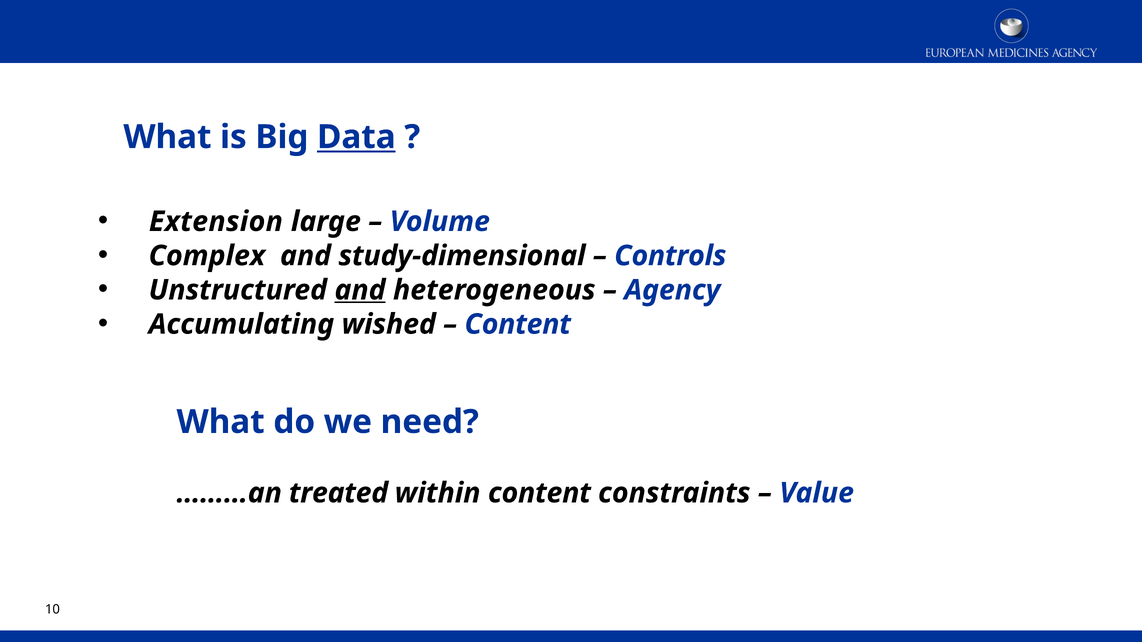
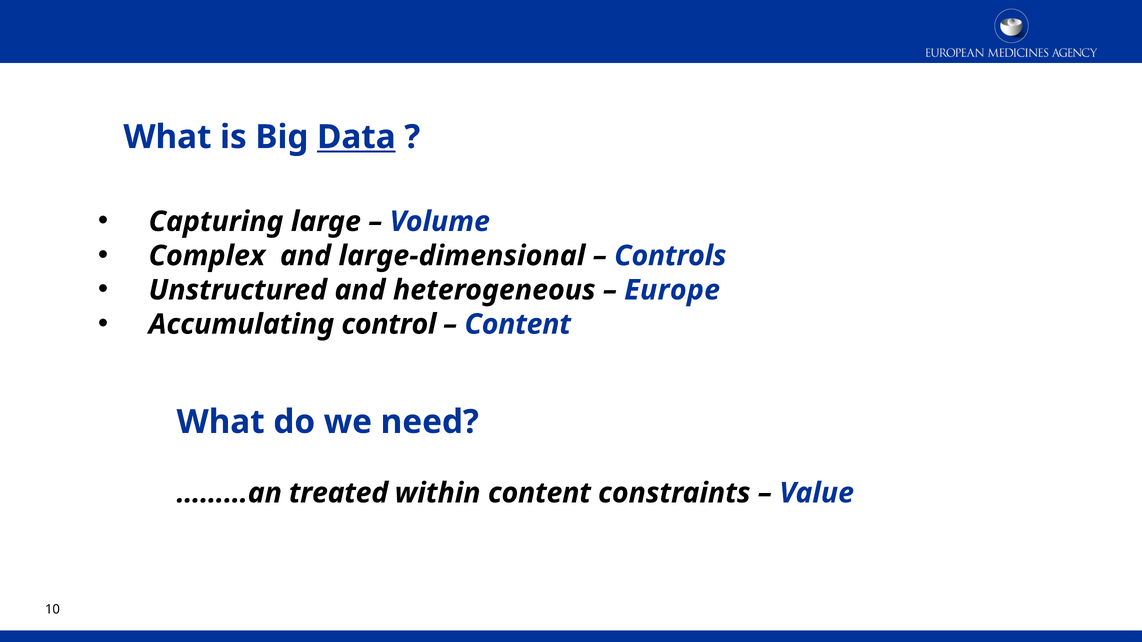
Extension: Extension -> Capturing
study-dimensional: study-dimensional -> large-dimensional
and at (360, 290) underline: present -> none
Agency: Agency -> Europe
wished: wished -> control
